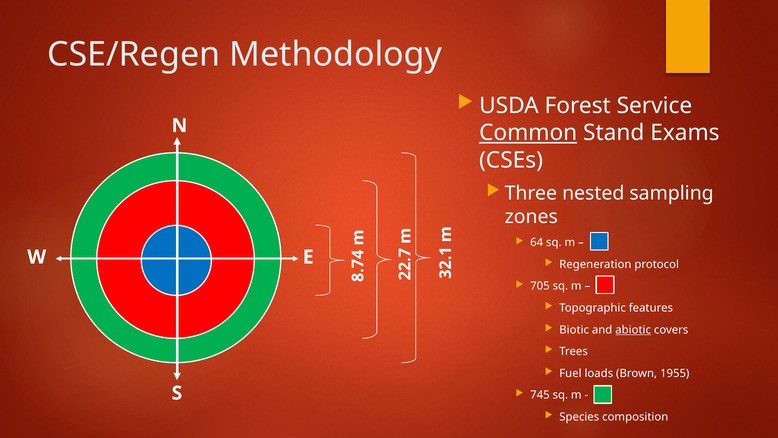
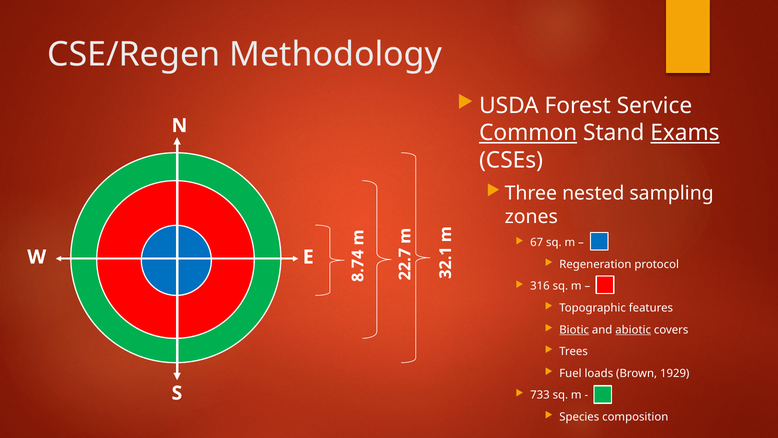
Exams underline: none -> present
64: 64 -> 67
705: 705 -> 316
Biotic underline: none -> present
1955: 1955 -> 1929
745: 745 -> 733
